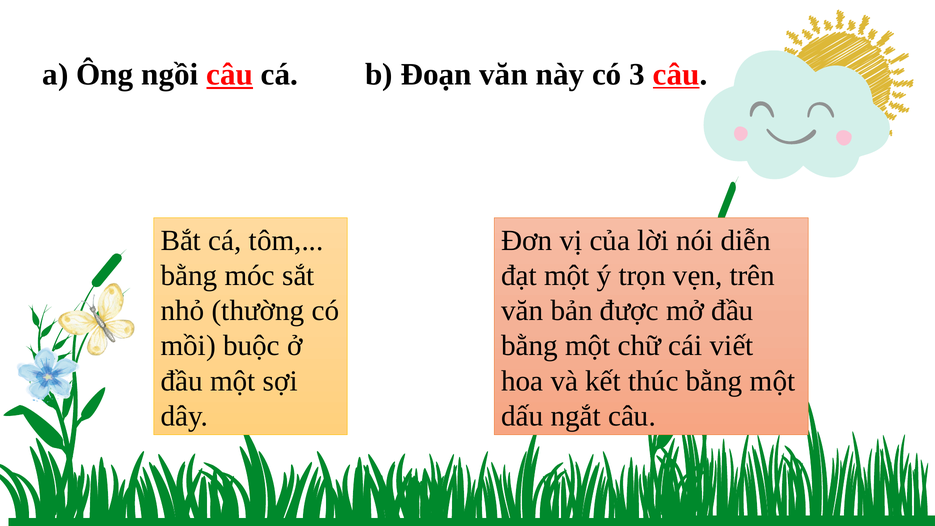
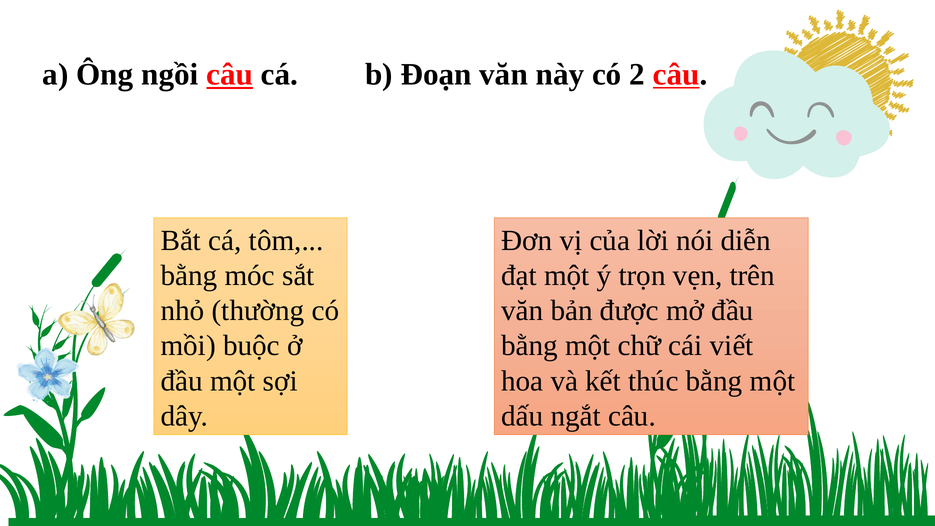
3: 3 -> 2
